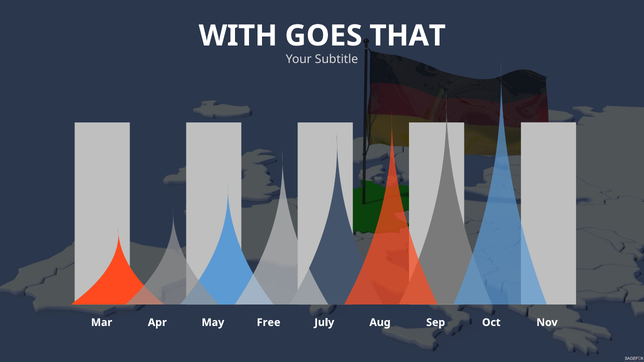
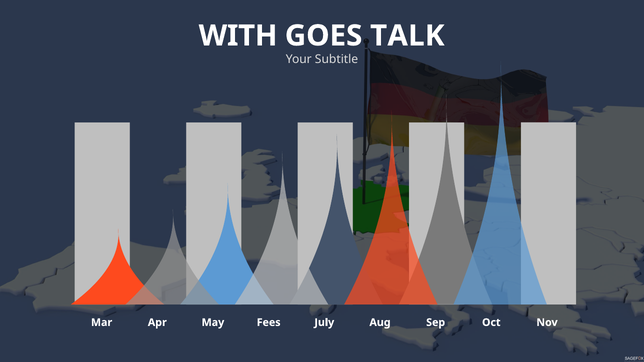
THAT: THAT -> TALK
Free: Free -> Fees
